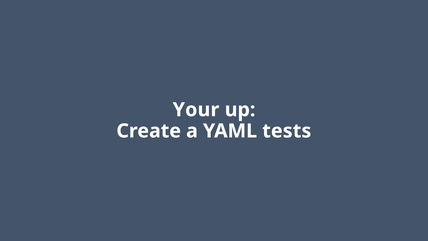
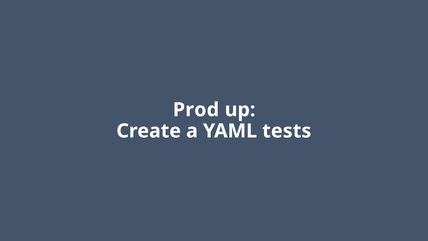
Your: Your -> Prod
